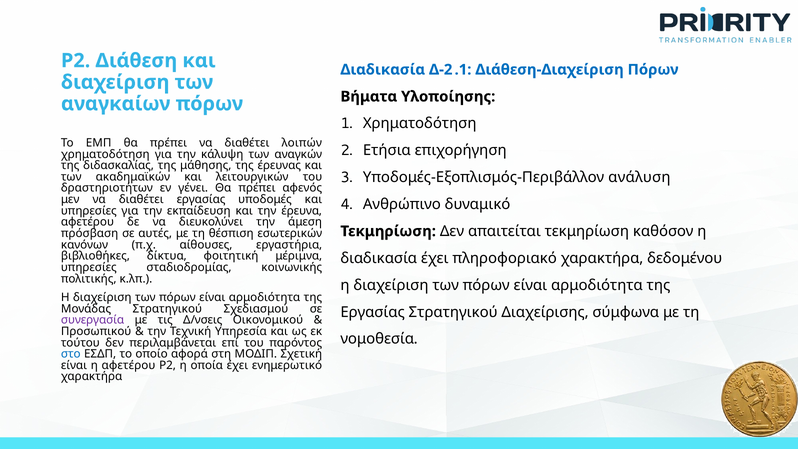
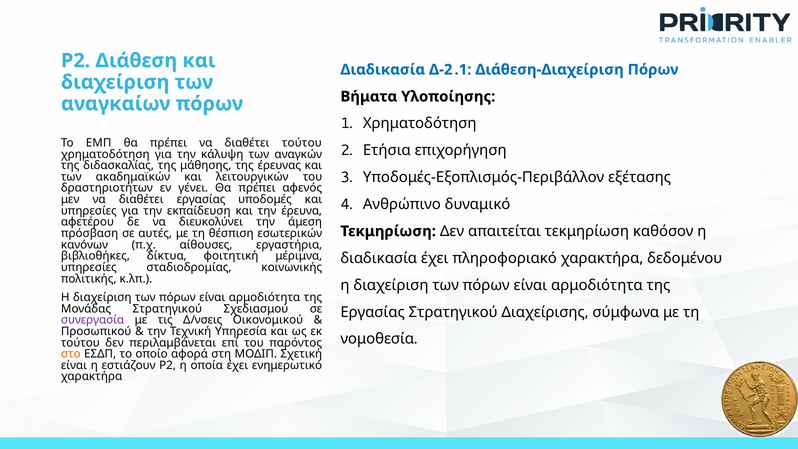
διαθέτει λοιπών: λοιπών -> τούτου
ανάλυση: ανάλυση -> εξέτασης
στο colour: blue -> orange
η αφετέρου: αφετέρου -> εστιάζουν
